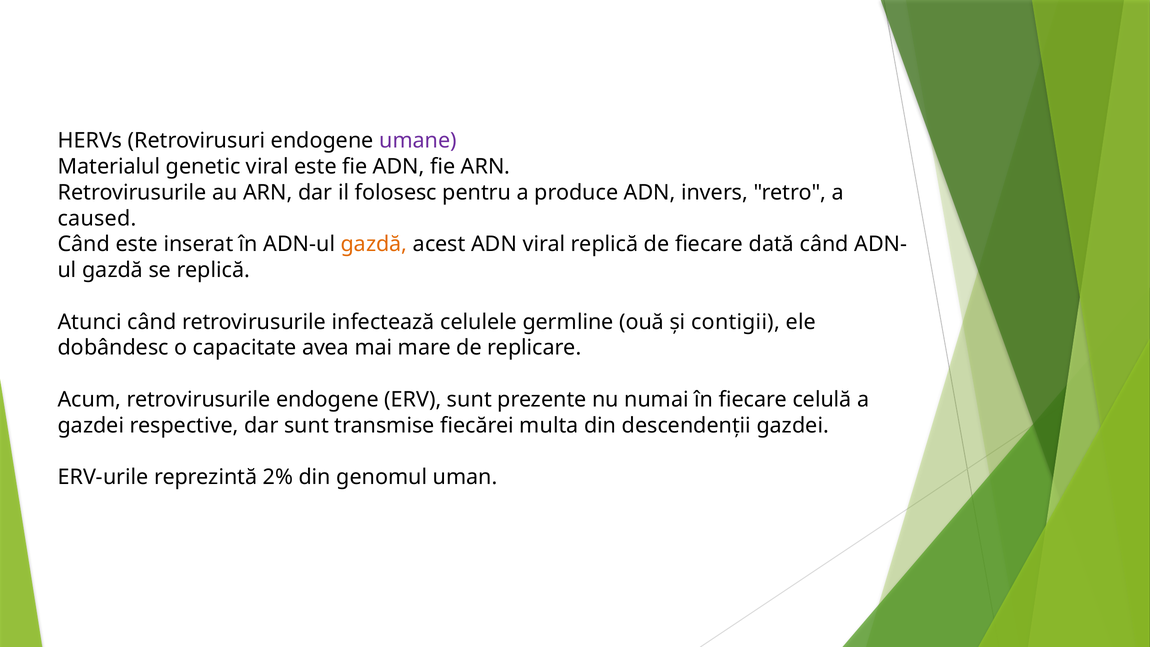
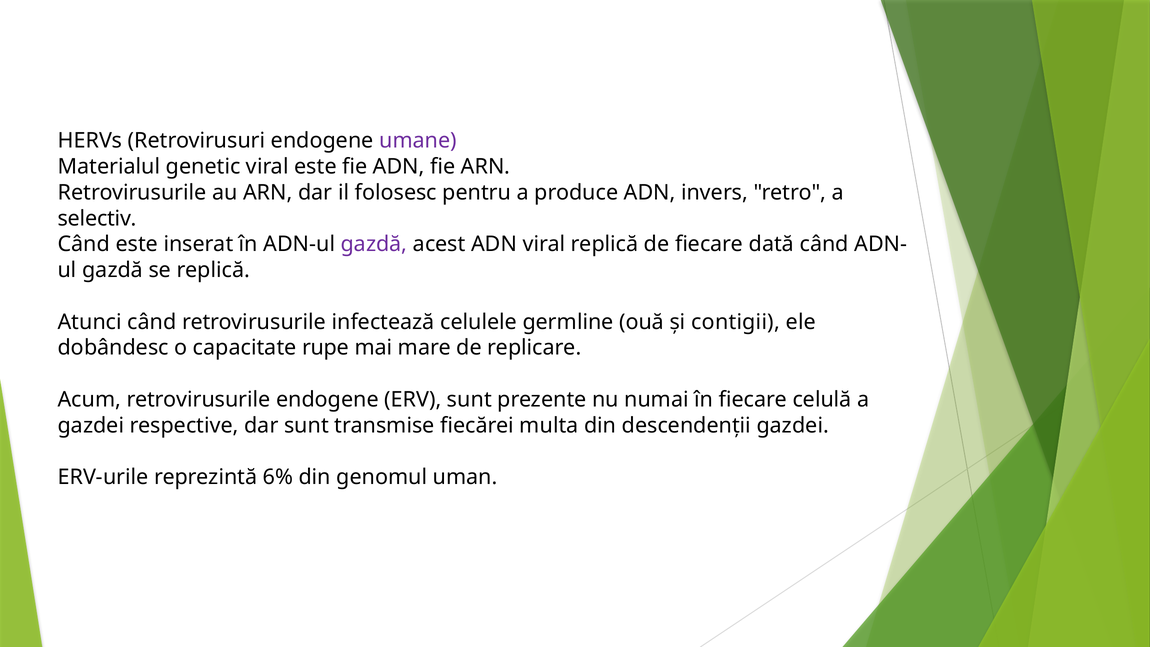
caused: caused -> selectiv
gazdă at (374, 244) colour: orange -> purple
avea: avea -> rupe
2%: 2% -> 6%
